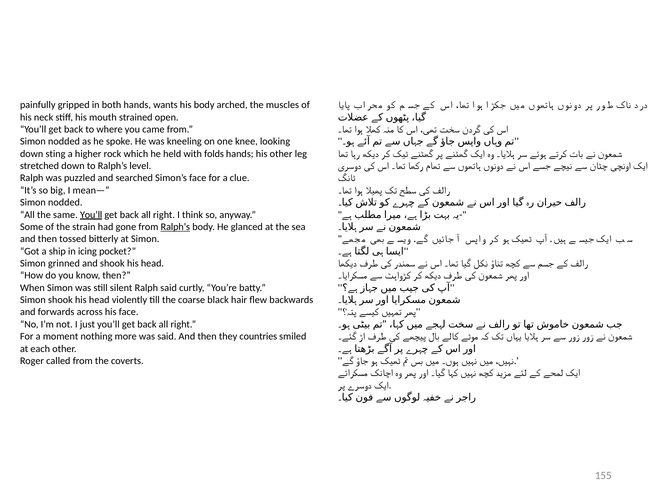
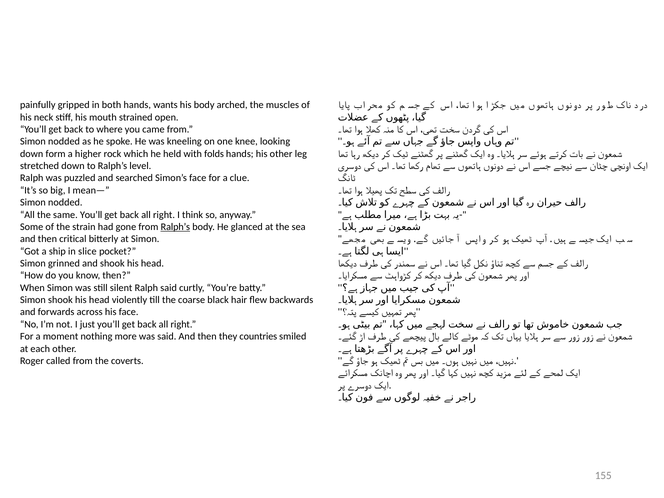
sting: sting -> form
You’ll at (91, 215) underline: present -> none
tossed: tossed -> critical
icing: icing -> slice
